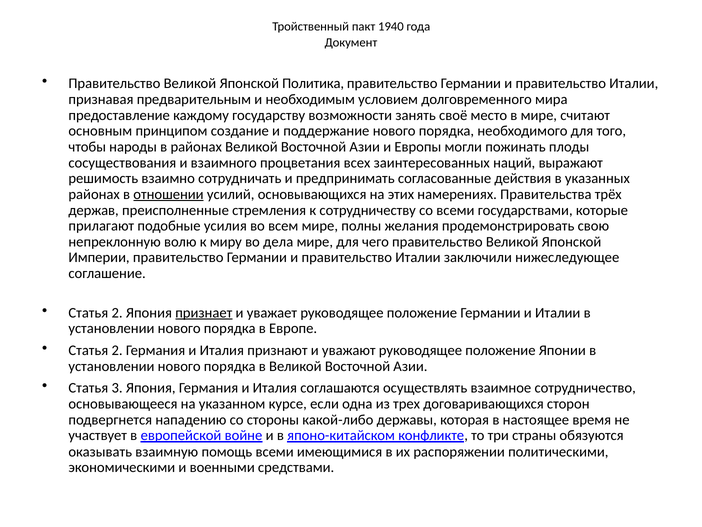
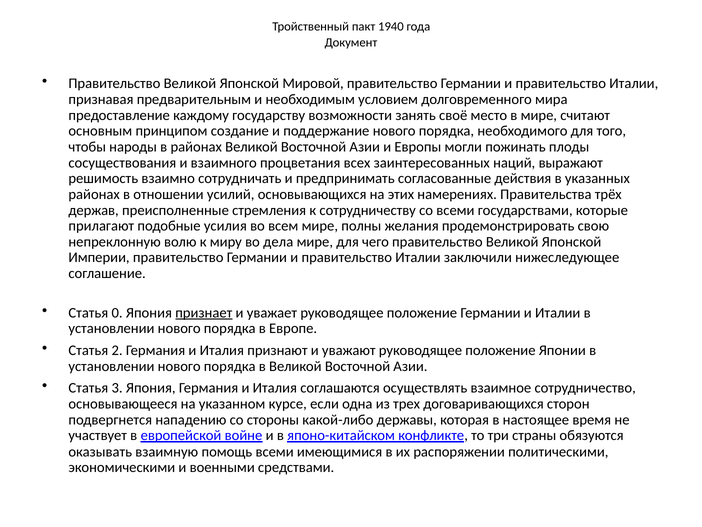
Политика: Политика -> Мировой
отношении underline: present -> none
2 at (117, 313): 2 -> 0
